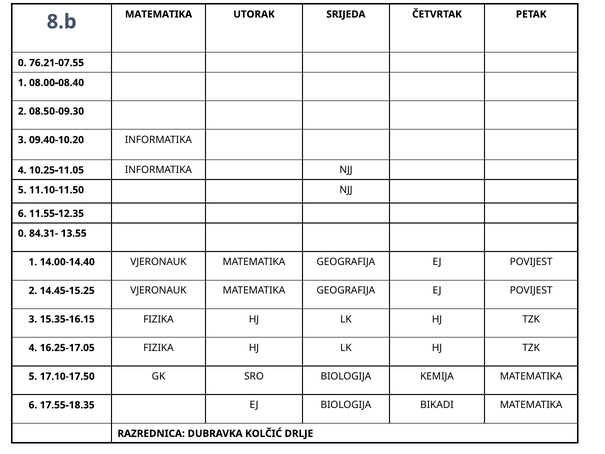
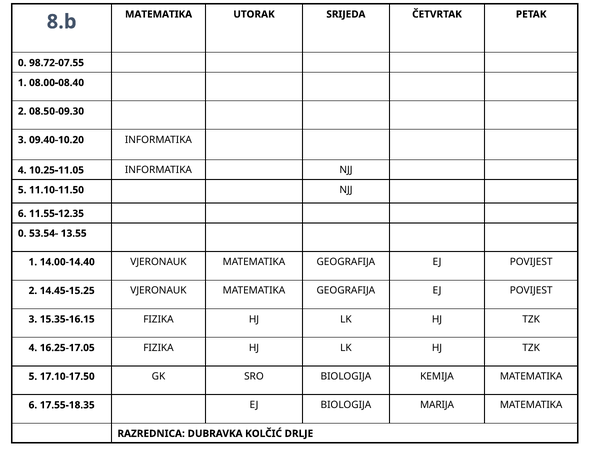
76.21-07.55: 76.21-07.55 -> 98.72-07.55
84.31-: 84.31- -> 53.54-
BIKADI: BIKADI -> MARIJA
